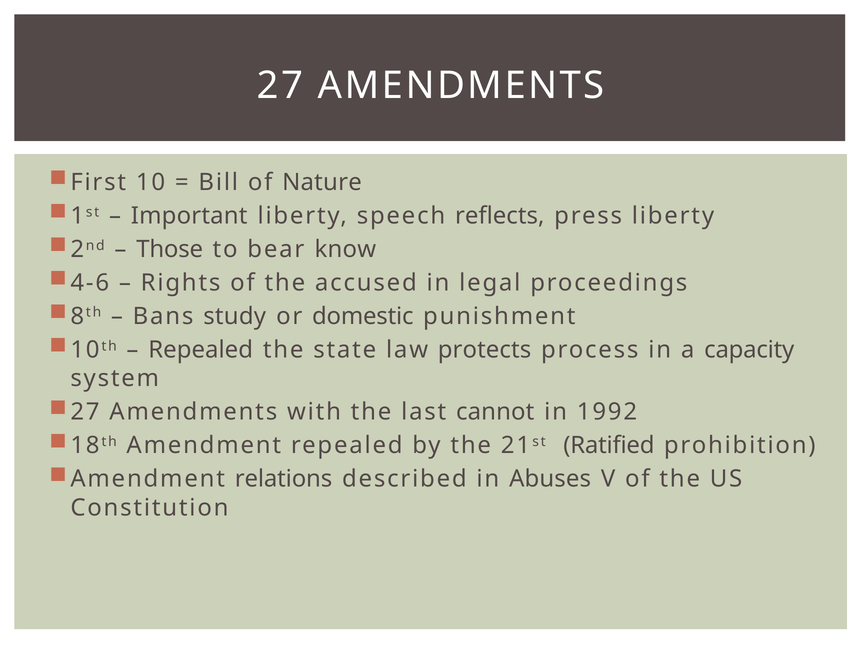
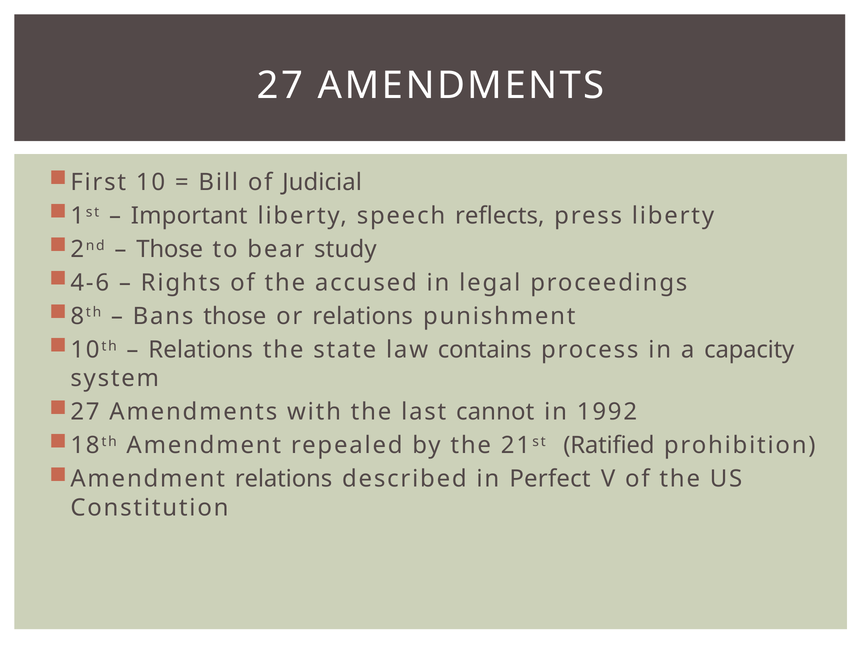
Nature: Nature -> Judicial
know: know -> study
Bans study: study -> those
or domestic: domestic -> relations
Repealed at (201, 350): Repealed -> Relations
protects: protects -> contains
Abuses: Abuses -> Perfect
